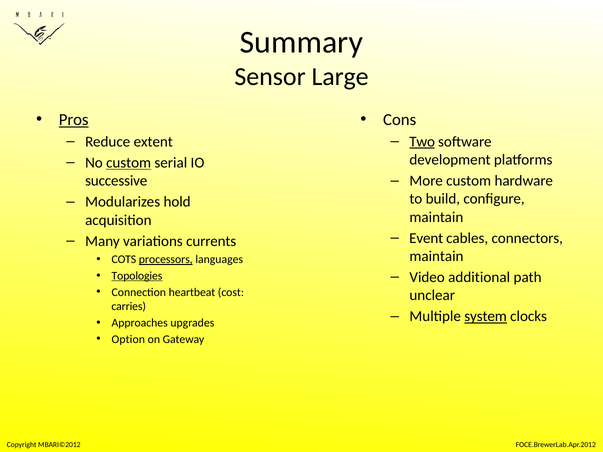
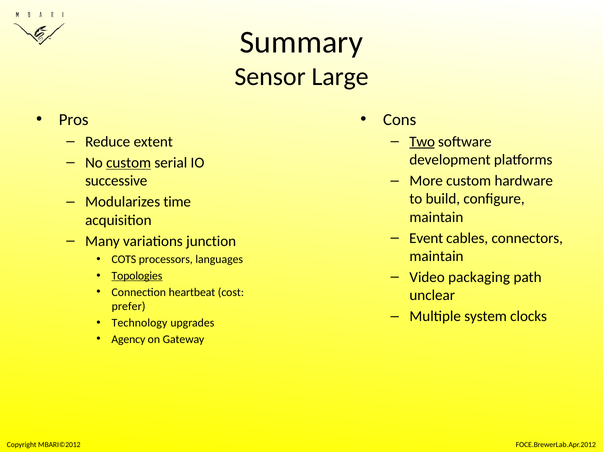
Pros underline: present -> none
hold: hold -> time
currents: currents -> junction
processors underline: present -> none
additional: additional -> packaging
carries: carries -> prefer
system underline: present -> none
Approaches: Approaches -> Technology
Option: Option -> Agency
